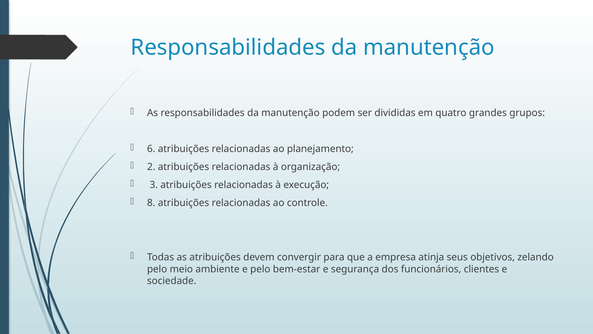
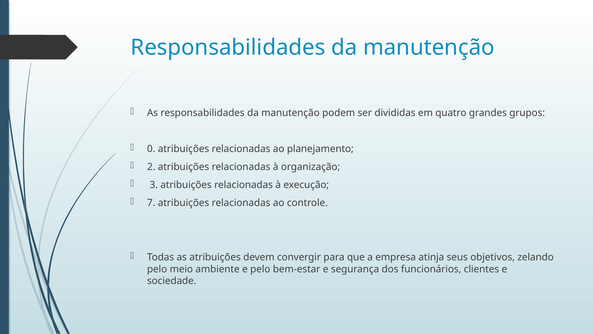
6: 6 -> 0
8: 8 -> 7
